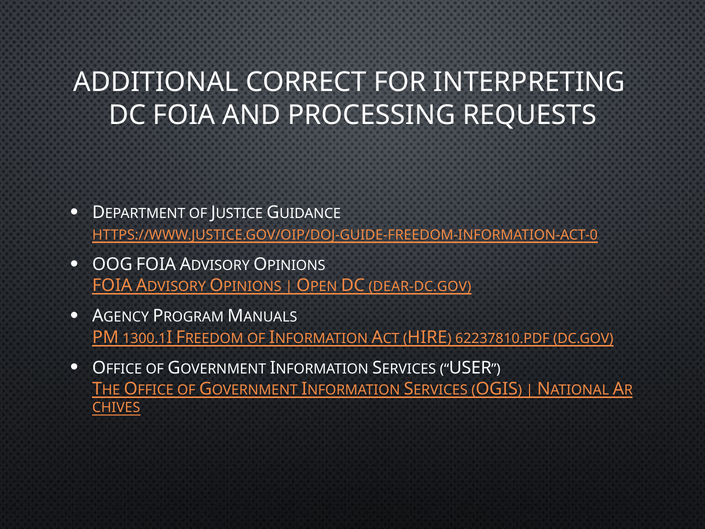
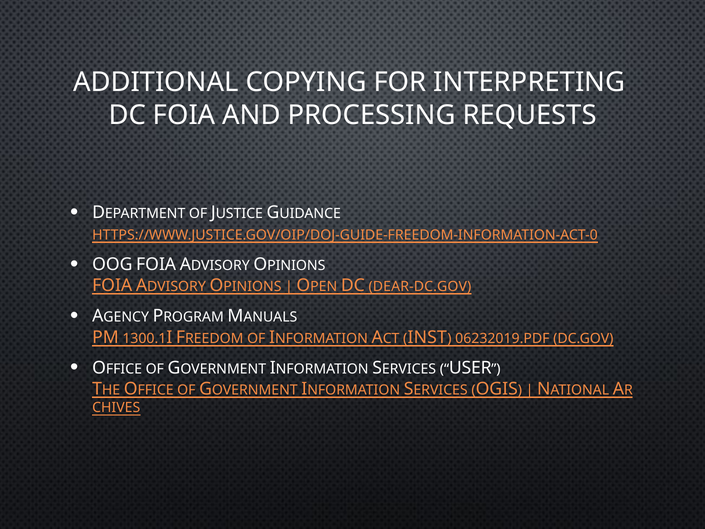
CORRECT: CORRECT -> COPYING
HIRE: HIRE -> INST
62237810.PDF: 62237810.PDF -> 06232019.PDF
